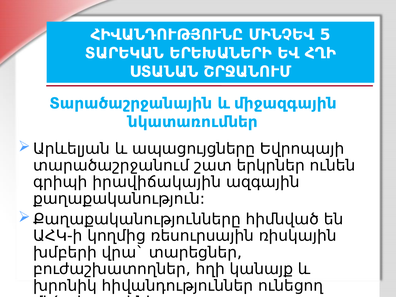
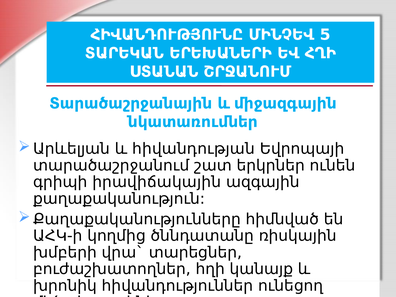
ապացույցները: ապացույցները -> հիվանդության
ռեսուրսային: ռեսուրսային -> ծննդատանը
